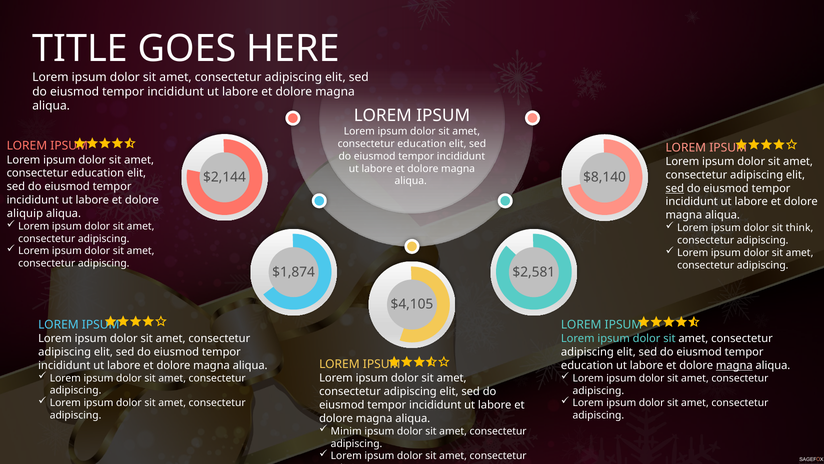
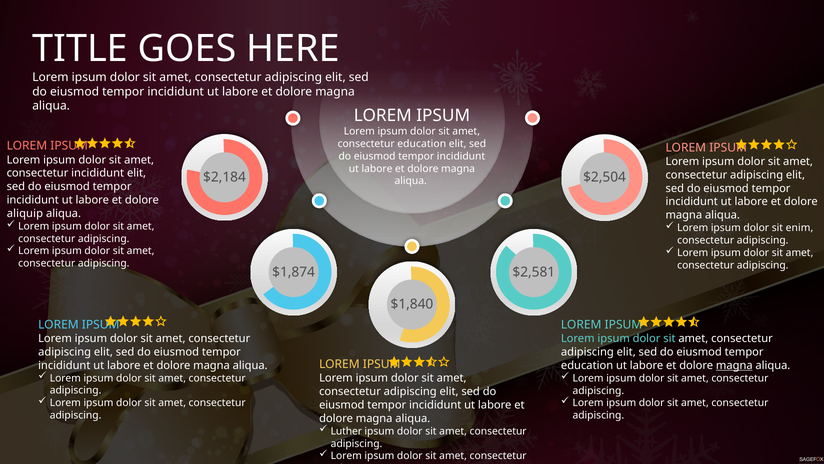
education at (98, 173): education -> incididunt
$2,144: $2,144 -> $2,184
$8,140: $8,140 -> $2,504
sed at (675, 188) underline: present -> none
think: think -> enim
$4,105: $4,105 -> $1,840
Minim: Minim -> Luther
